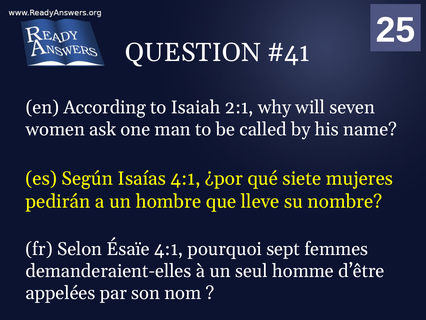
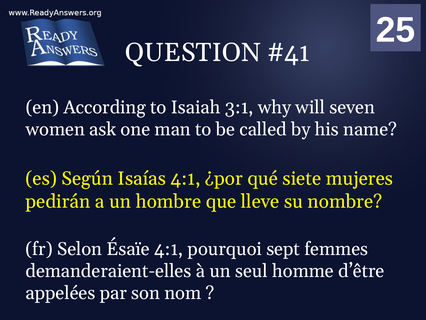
2:1: 2:1 -> 3:1
